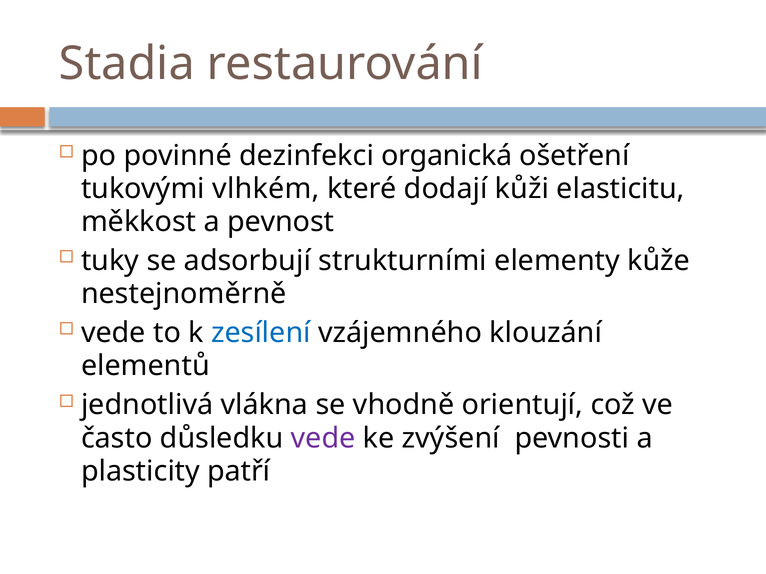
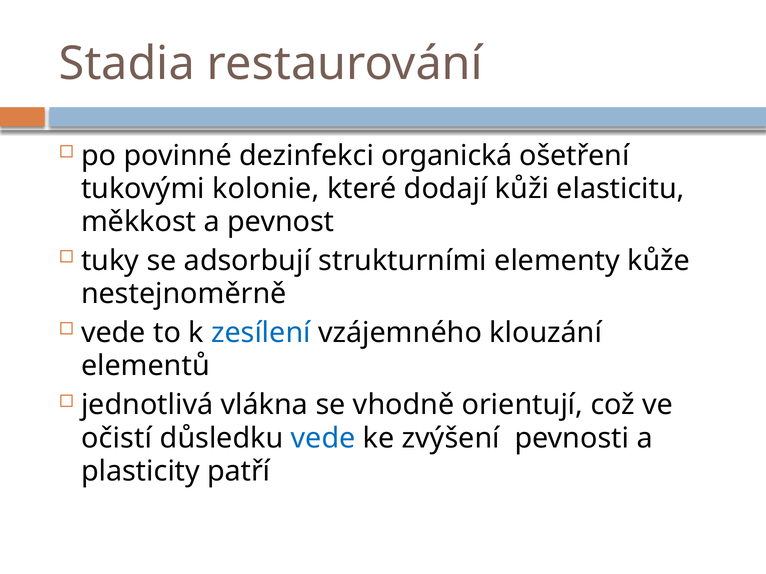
vlhkém: vlhkém -> kolonie
často: často -> očistí
vede at (323, 438) colour: purple -> blue
